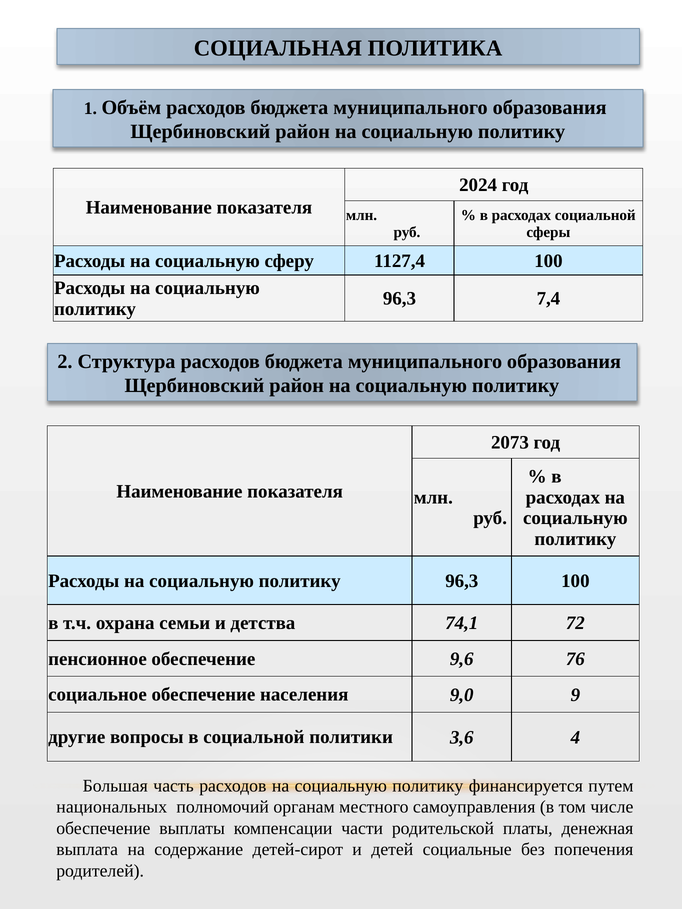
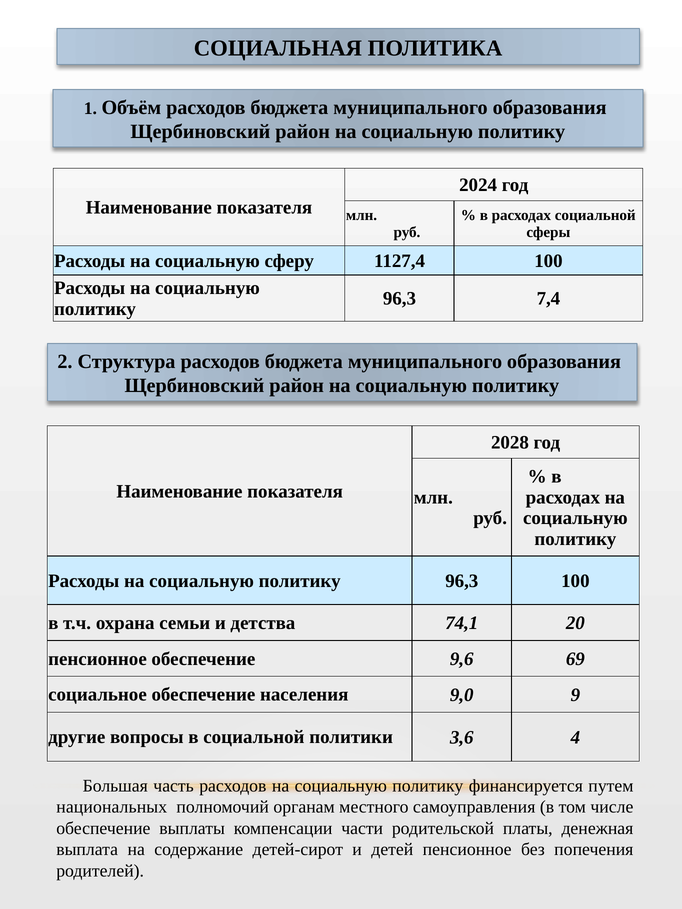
2073: 2073 -> 2028
72: 72 -> 20
76: 76 -> 69
детей социальные: социальные -> пенсионное
